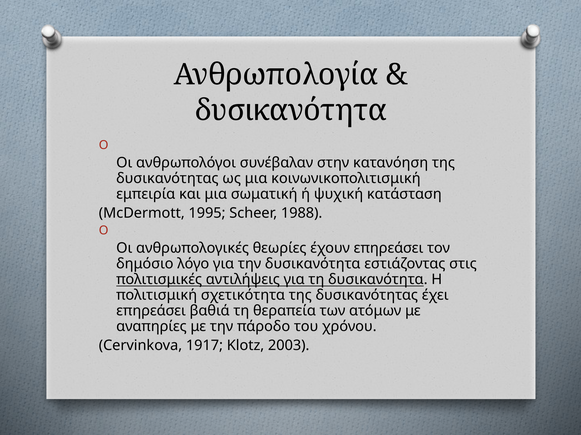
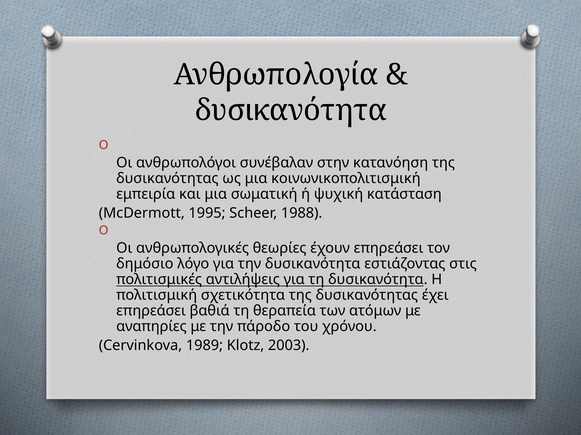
1917: 1917 -> 1989
